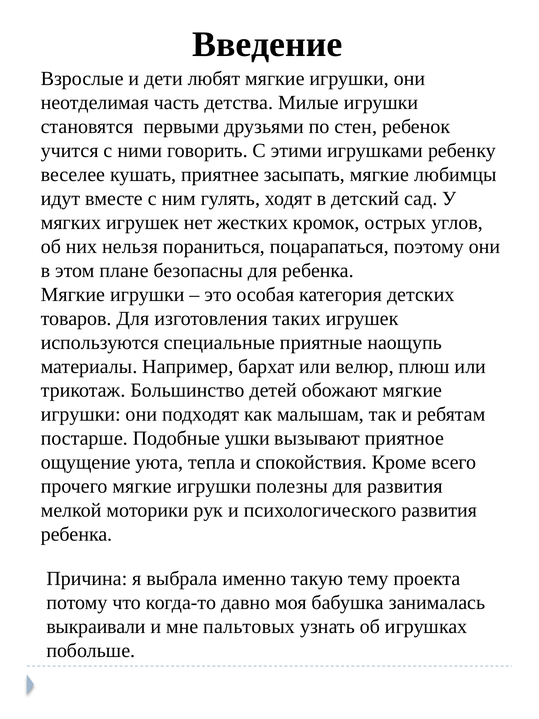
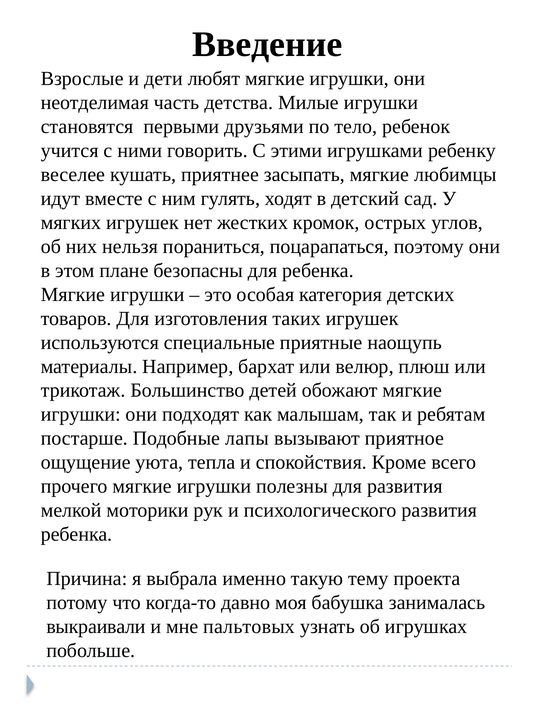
стен: стен -> тело
ушки: ушки -> лапы
